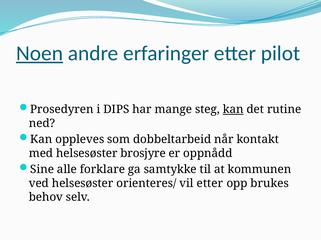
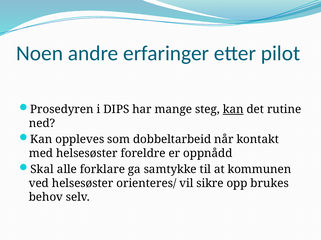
Noen underline: present -> none
brosjyre: brosjyre -> foreldre
Sine: Sine -> Skal
vil etter: etter -> sikre
